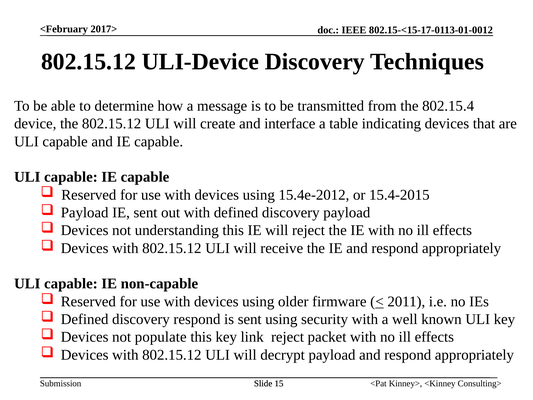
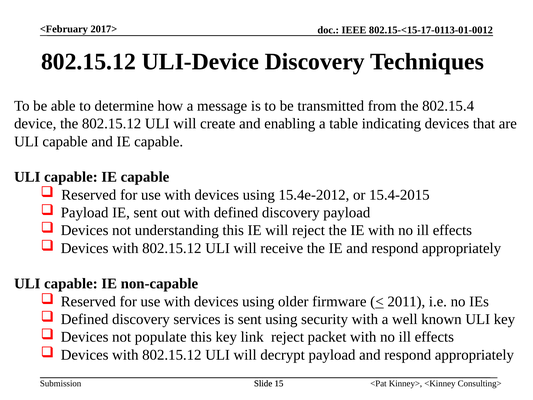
interface: interface -> enabling
discovery respond: respond -> services
